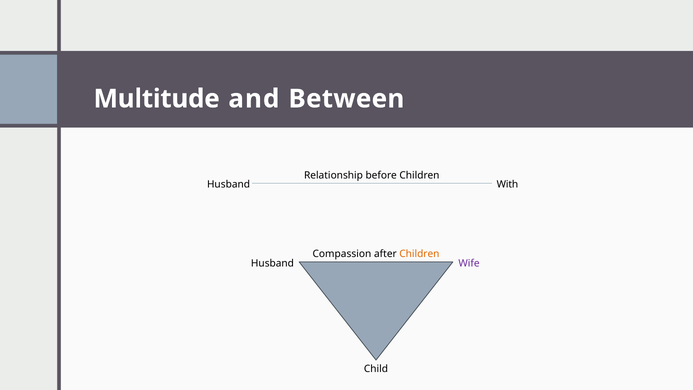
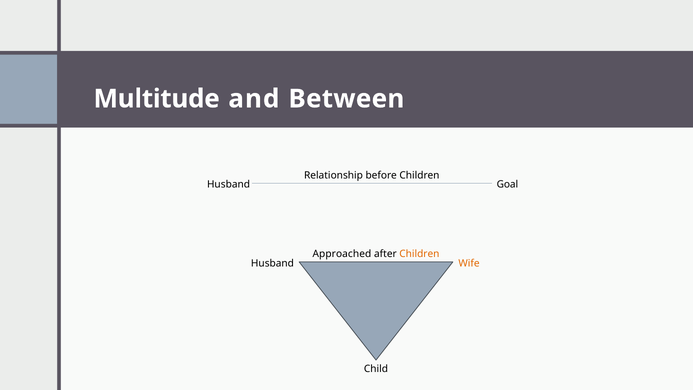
With: With -> Goal
Compassion: Compassion -> Approached
Wife colour: purple -> orange
